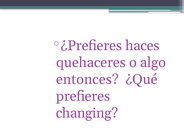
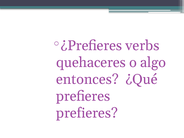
haces: haces -> verbs
changing at (87, 113): changing -> prefieres
